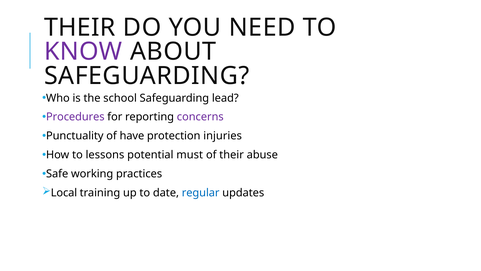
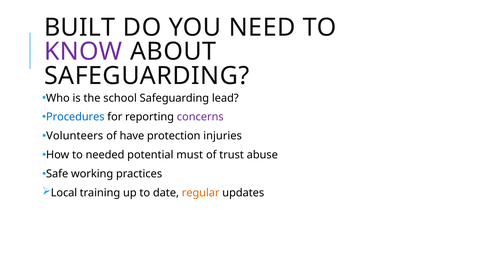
THEIR at (80, 28): THEIR -> BUILT
Procedures colour: purple -> blue
Punctuality: Punctuality -> Volunteers
lessons: lessons -> needed
of their: their -> trust
regular colour: blue -> orange
